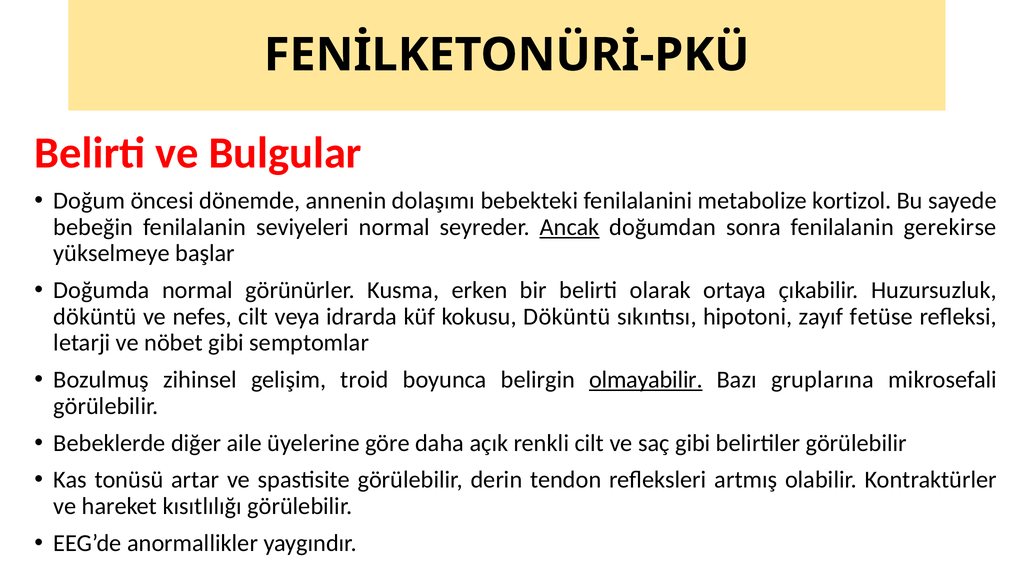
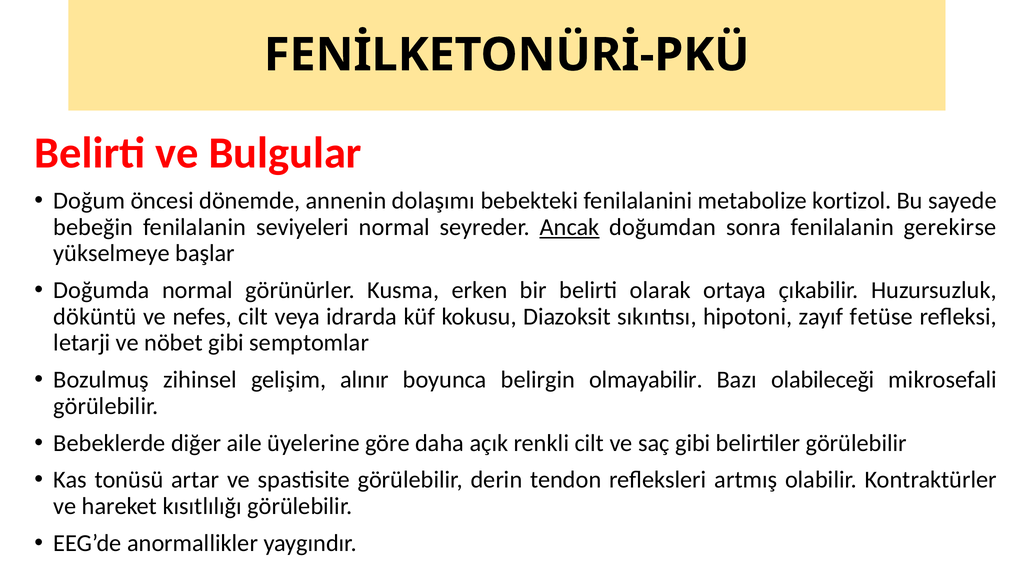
kokusu Döküntü: Döküntü -> Diazoksit
troid: troid -> alınır
olmayabilir underline: present -> none
gruplarına: gruplarına -> olabileceği
